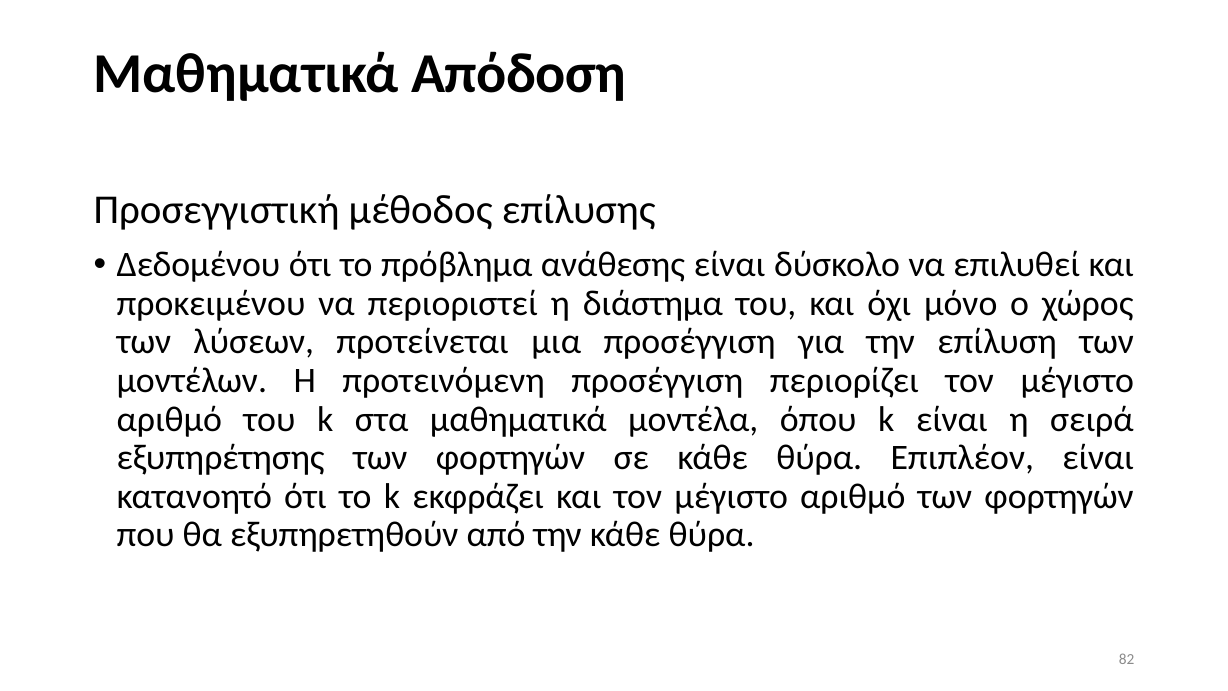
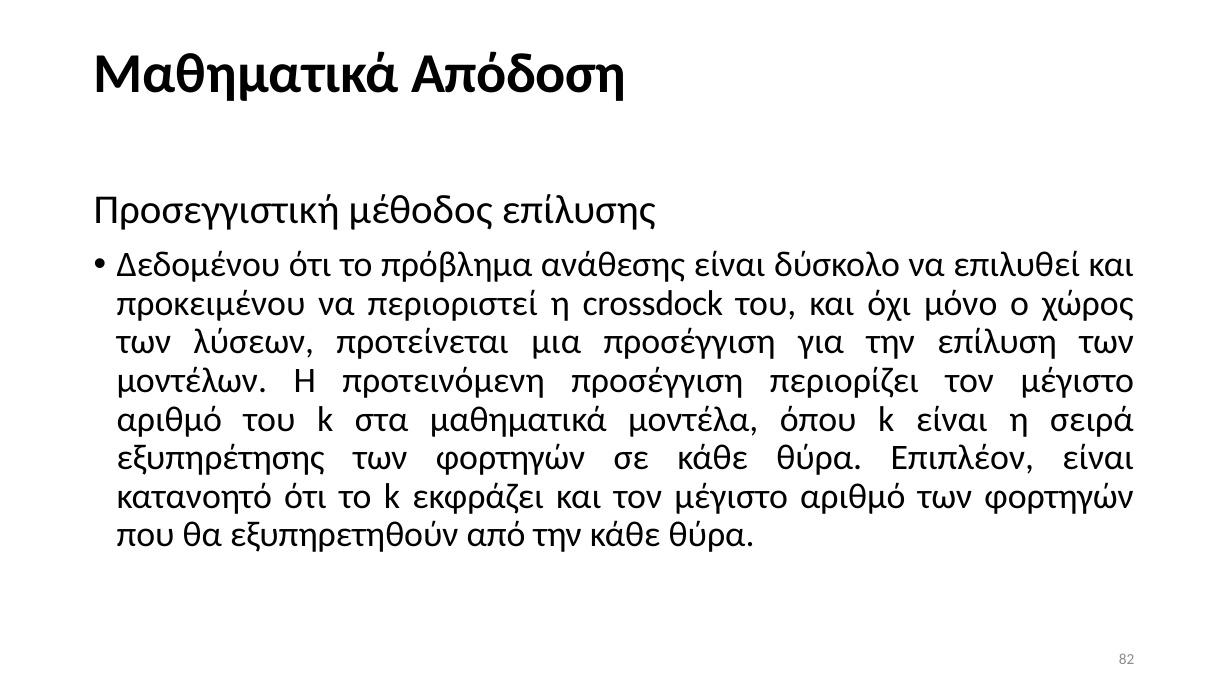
διάστημα: διάστημα -> crossdock
